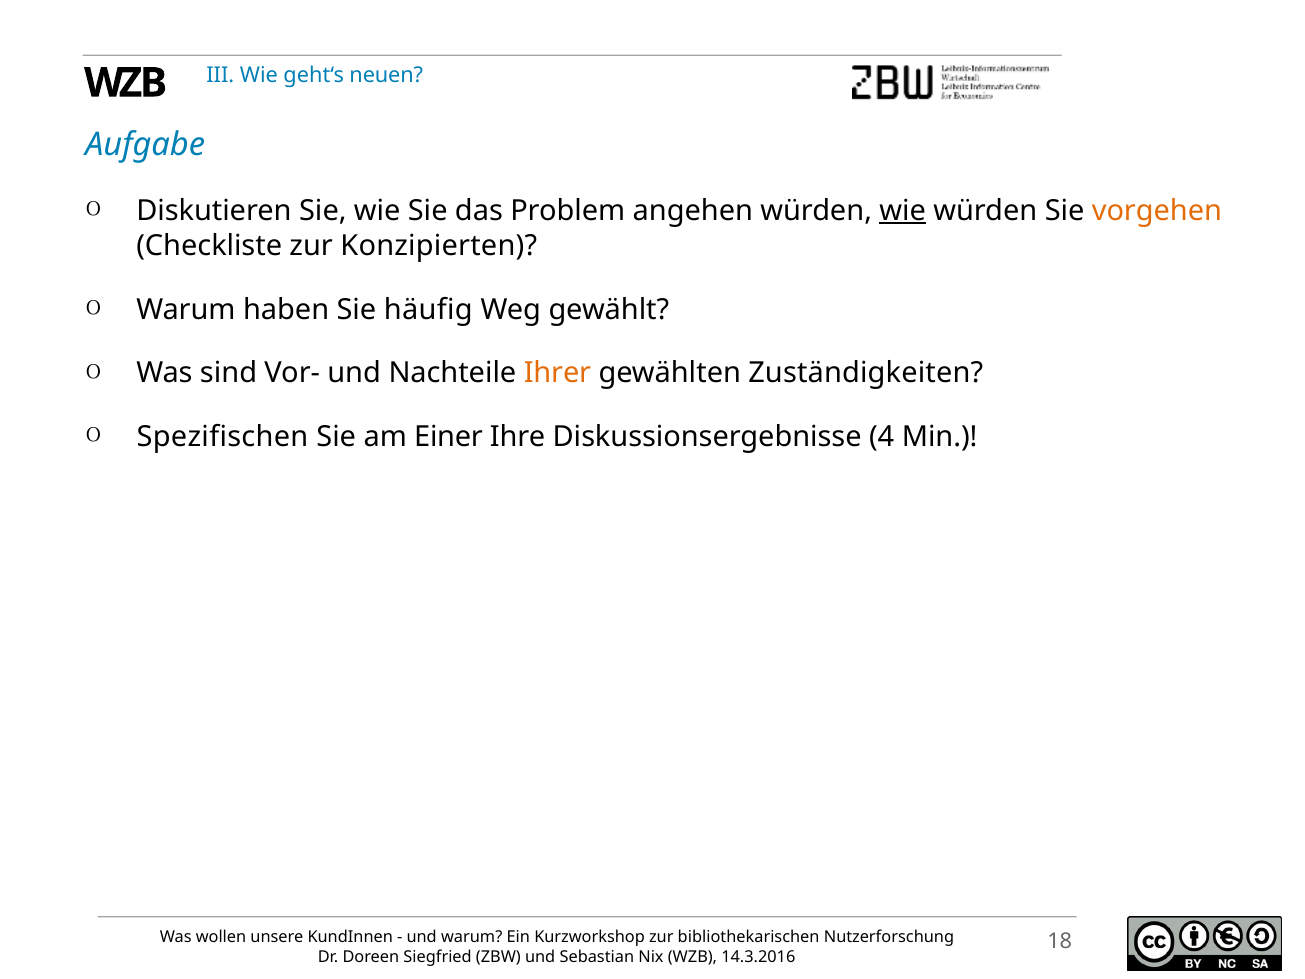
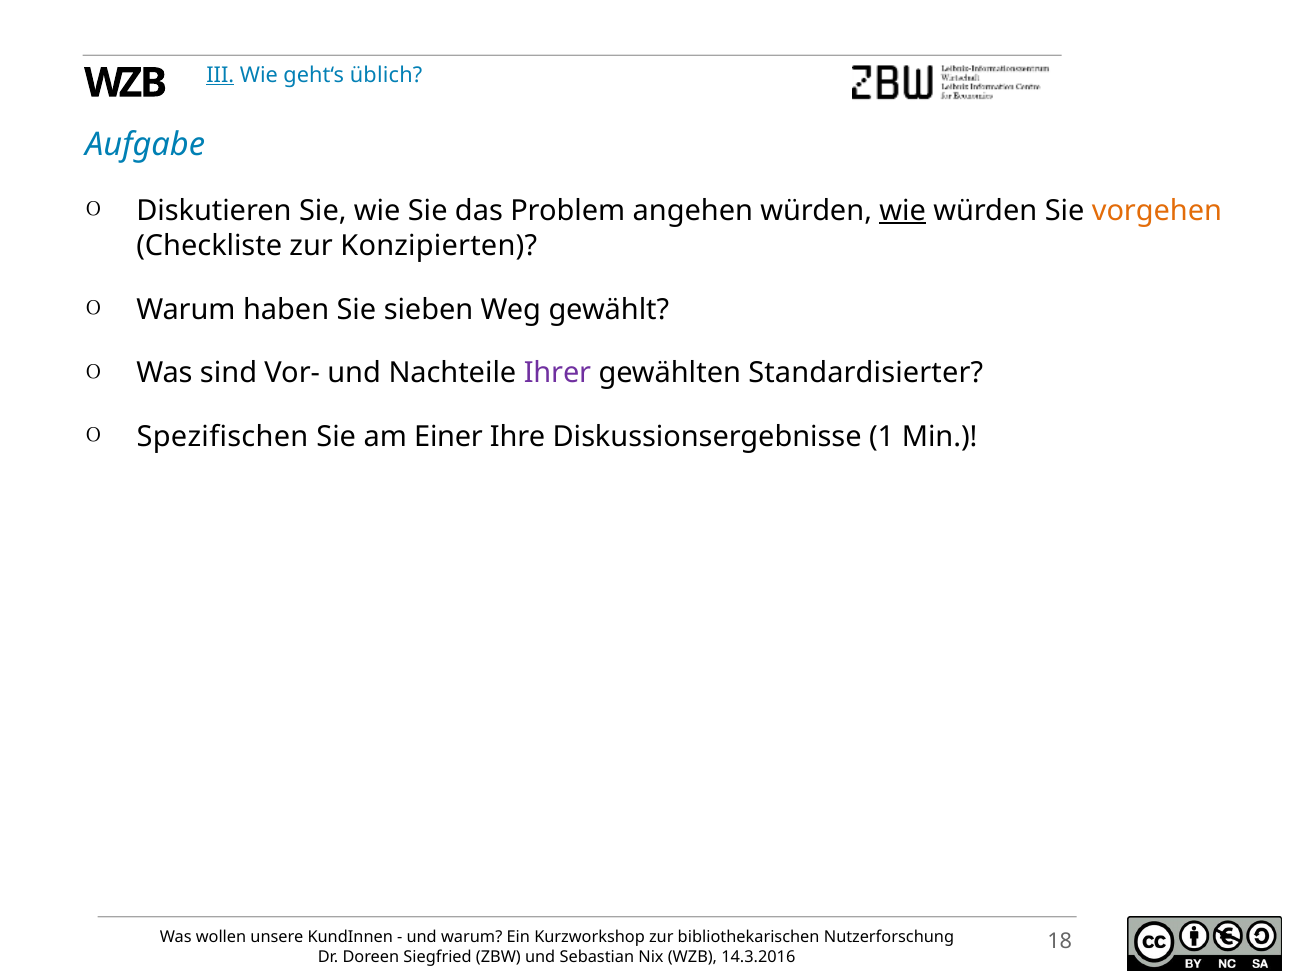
III underline: none -> present
neuen: neuen -> üblich
häufig: häufig -> sieben
Ihrer colour: orange -> purple
Zuständigkeiten: Zuständigkeiten -> Standardisierter
4: 4 -> 1
